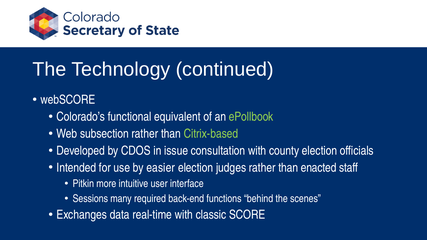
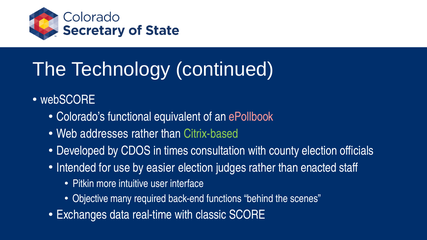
ePollbook colour: light green -> pink
subsection: subsection -> addresses
issue: issue -> times
Sessions: Sessions -> Objective
